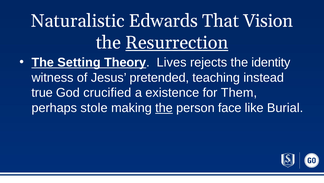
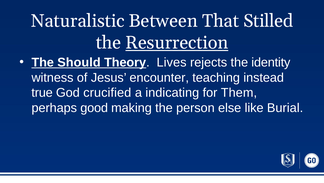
Edwards: Edwards -> Between
Vision: Vision -> Stilled
Setting: Setting -> Should
pretended: pretended -> encounter
existence: existence -> indicating
stole: stole -> good
the at (164, 108) underline: present -> none
face: face -> else
